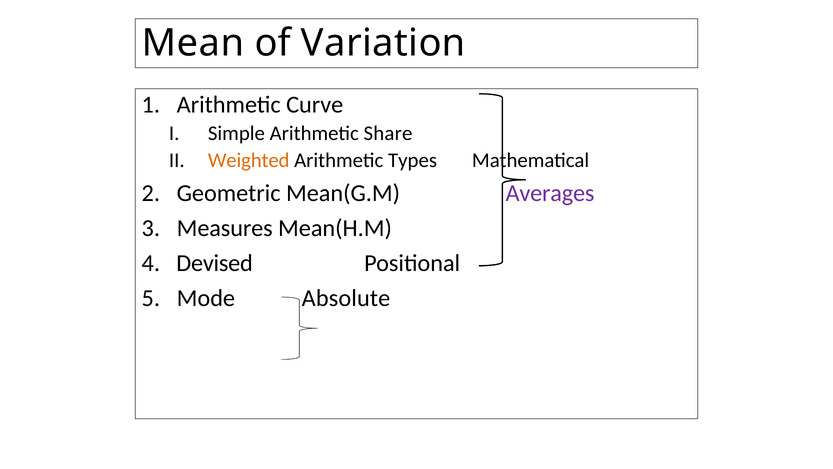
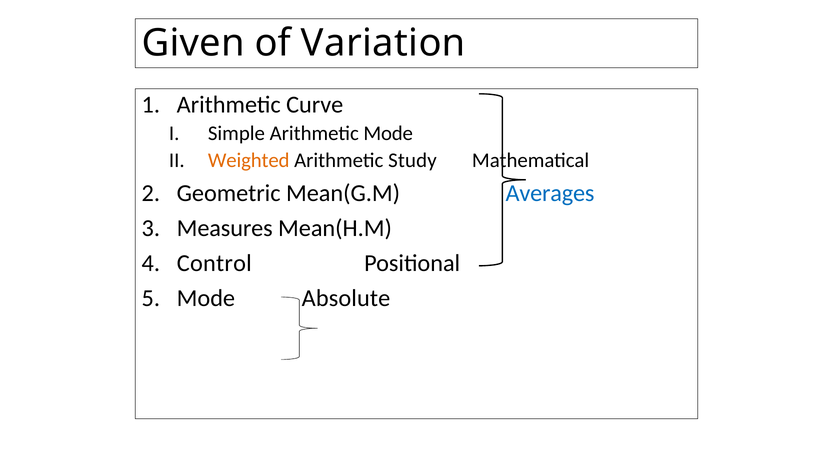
Mean: Mean -> Given
Arithmetic Share: Share -> Mode
Types: Types -> Study
Averages colour: purple -> blue
Devised: Devised -> Control
